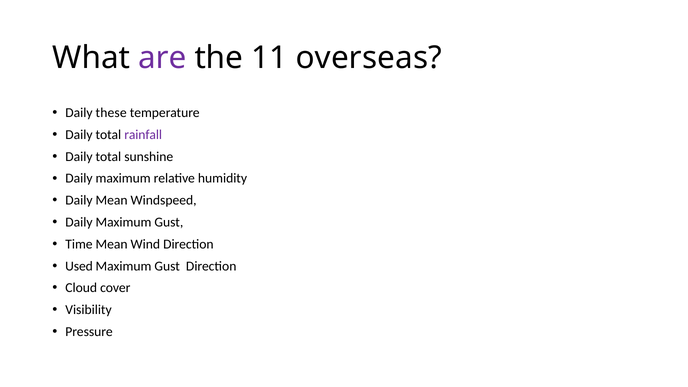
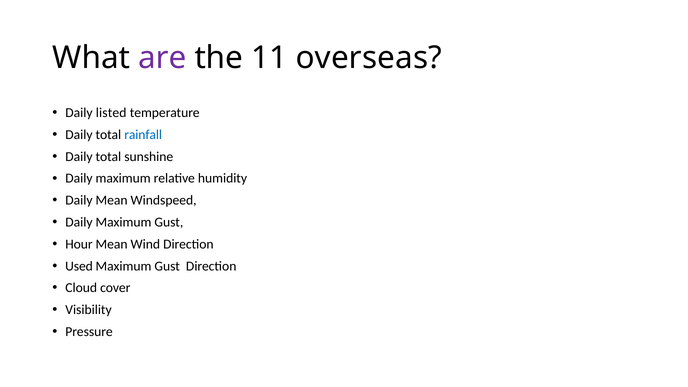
these: these -> listed
rainfall colour: purple -> blue
Time: Time -> Hour
